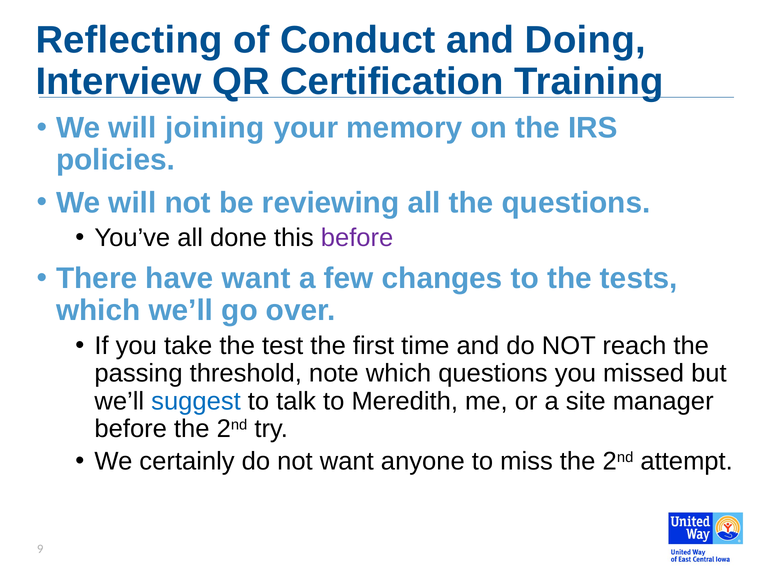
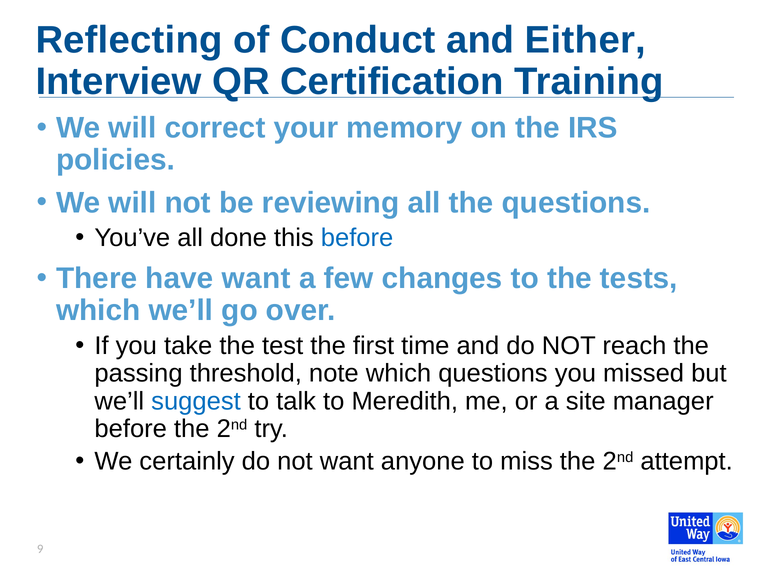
Doing: Doing -> Either
joining: joining -> correct
before at (357, 238) colour: purple -> blue
